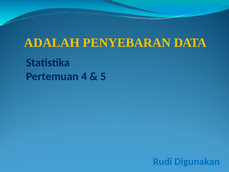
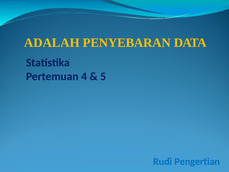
Digunakan: Digunakan -> Pengertian
